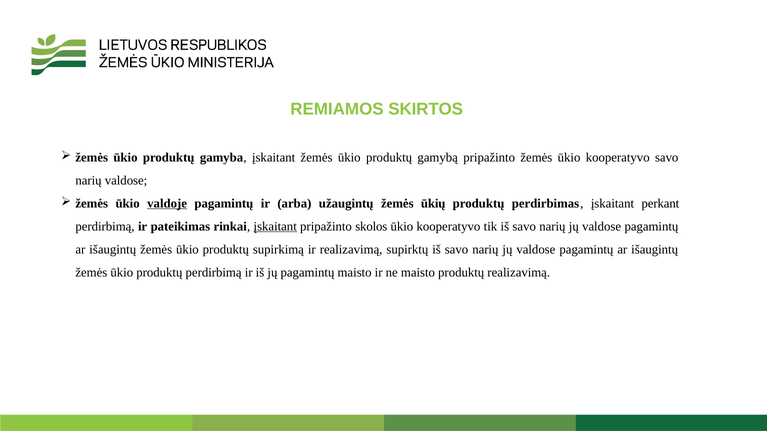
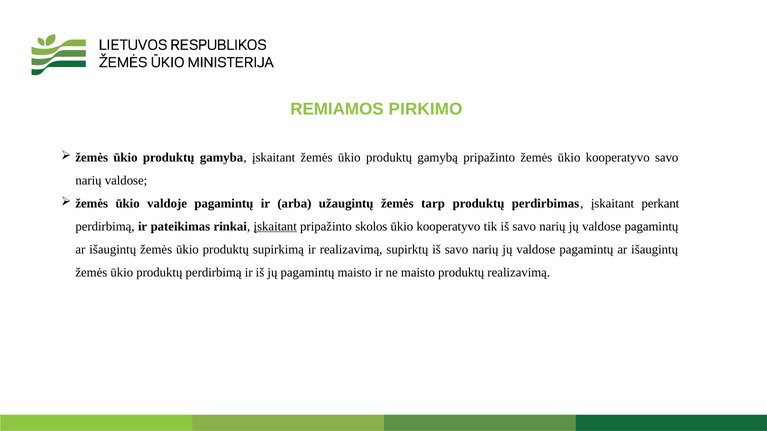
SKIRTOS: SKIRTOS -> PIRKIMO
valdoje underline: present -> none
ūkių: ūkių -> tarp
